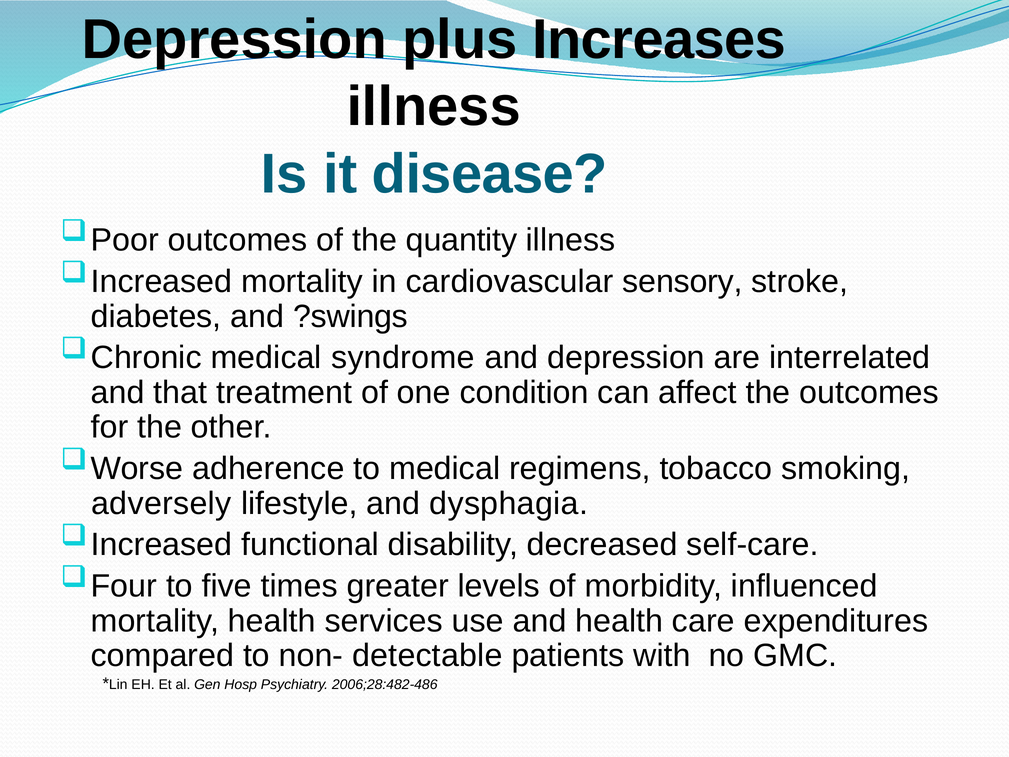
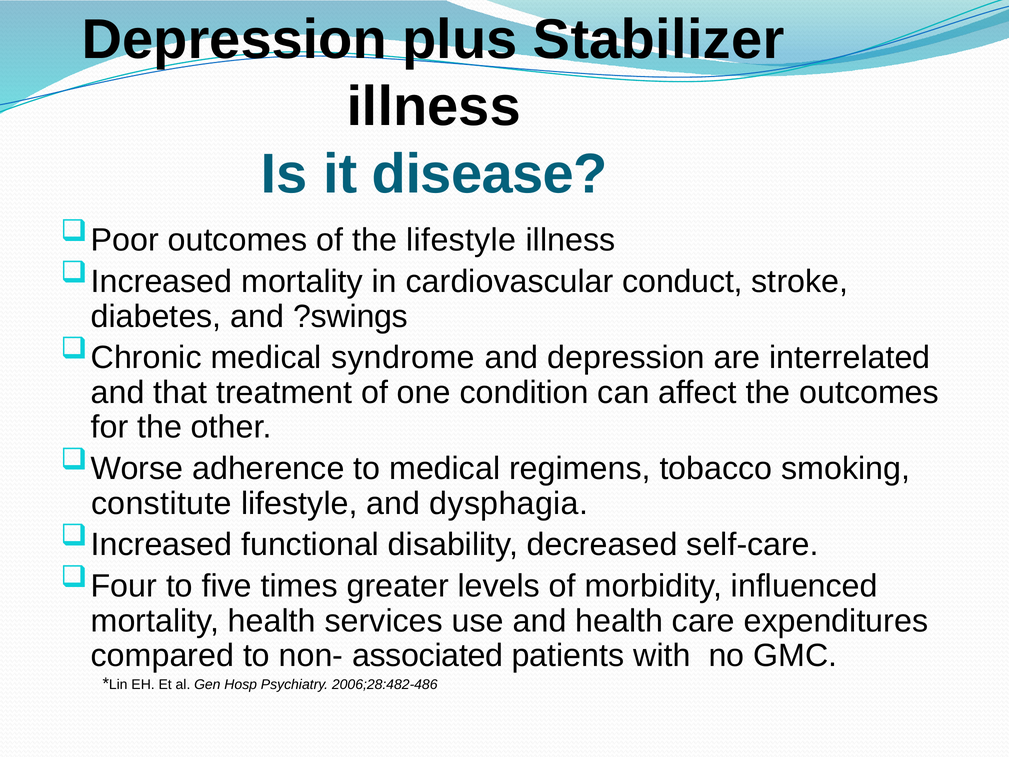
Increases: Increases -> Stabilizer
the quantity: quantity -> lifestyle
sensory: sensory -> conduct
adversely: adversely -> constitute
detectable: detectable -> associated
